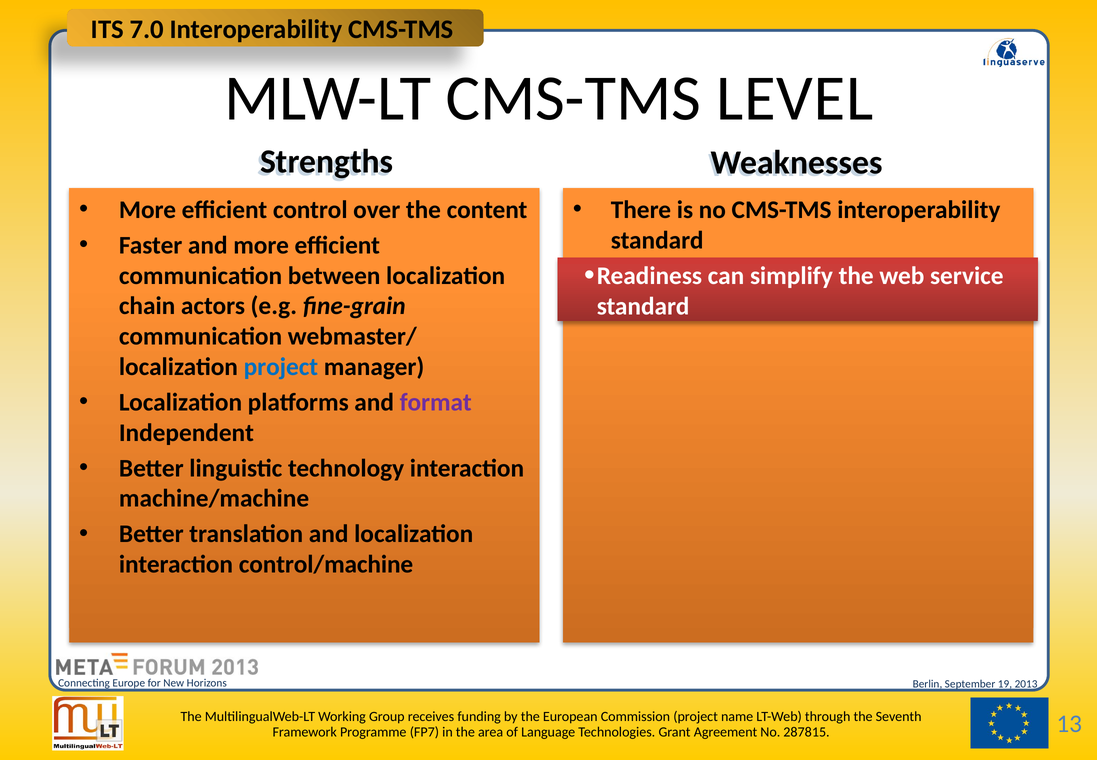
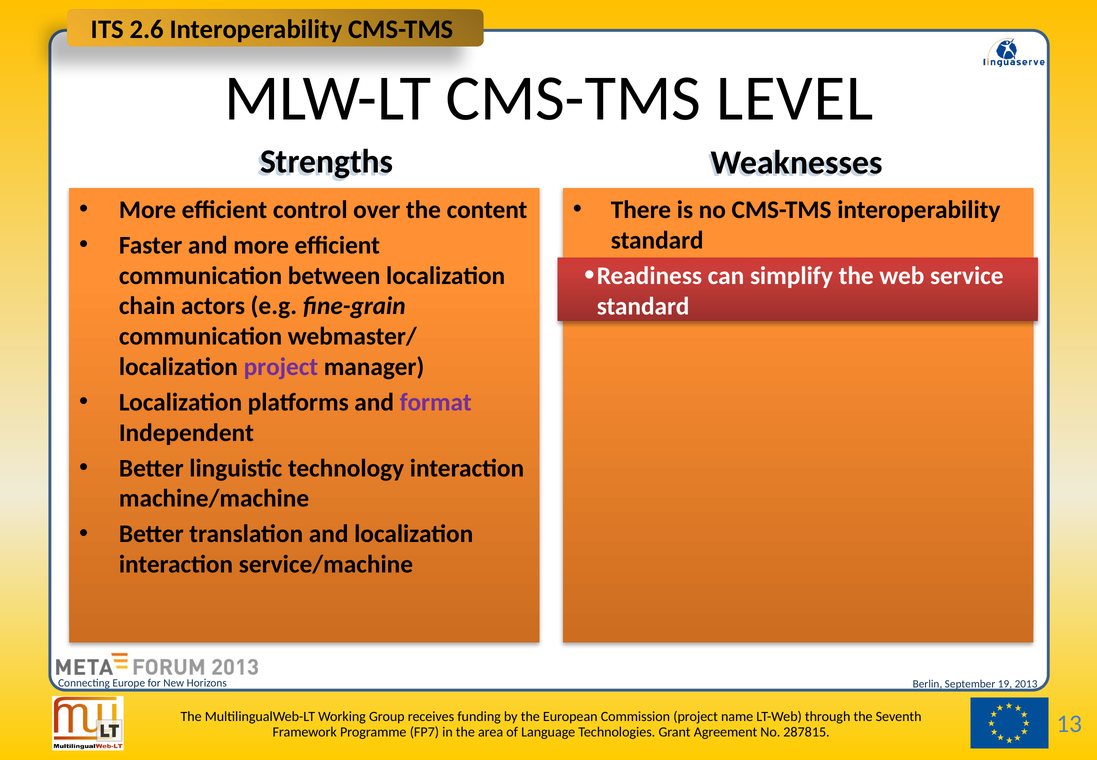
7.0: 7.0 -> 2.6
project at (281, 367) colour: blue -> purple
control/machine: control/machine -> service/machine
